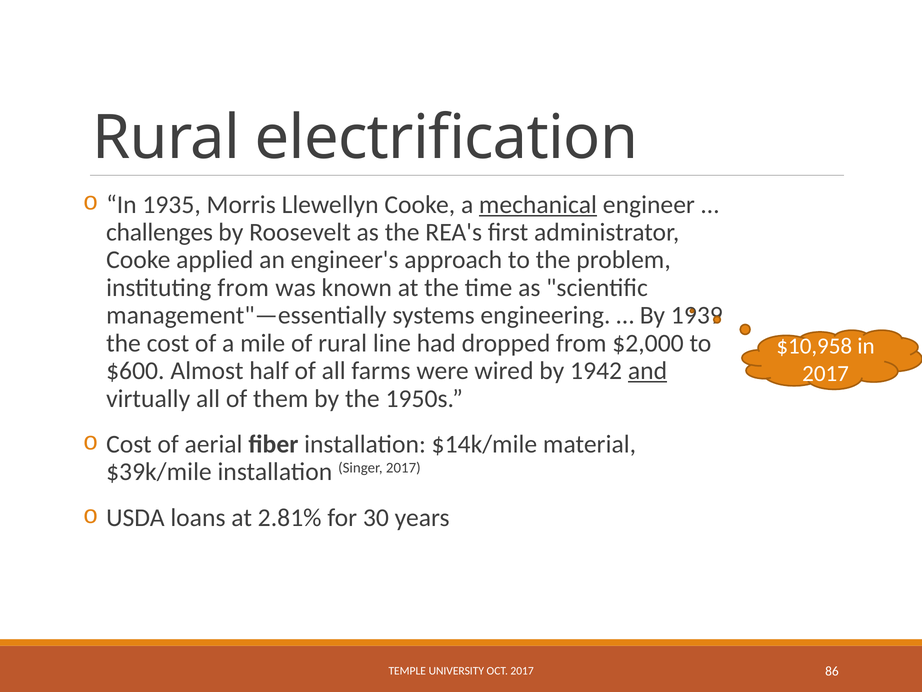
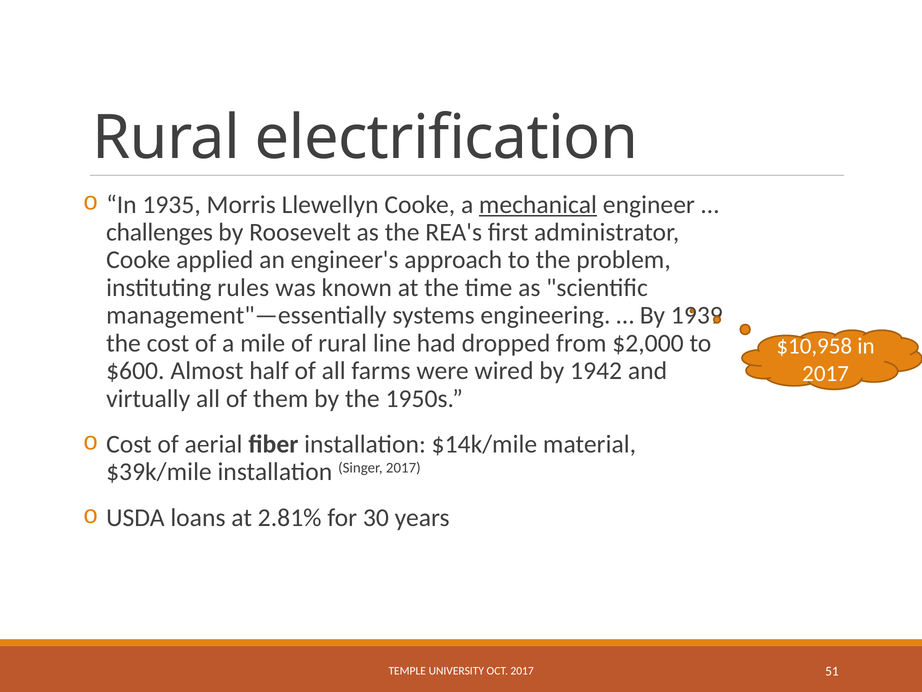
instituting from: from -> rules
and underline: present -> none
86: 86 -> 51
